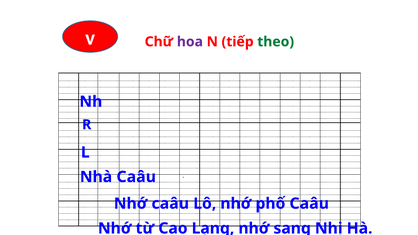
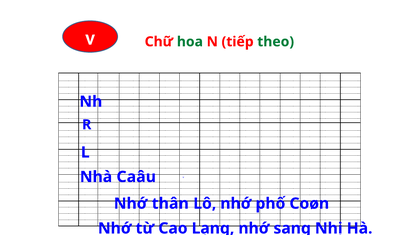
hoa colour: purple -> green
Nhớ caâu: caâu -> thân
phố Caâu: Caâu -> Coøn
